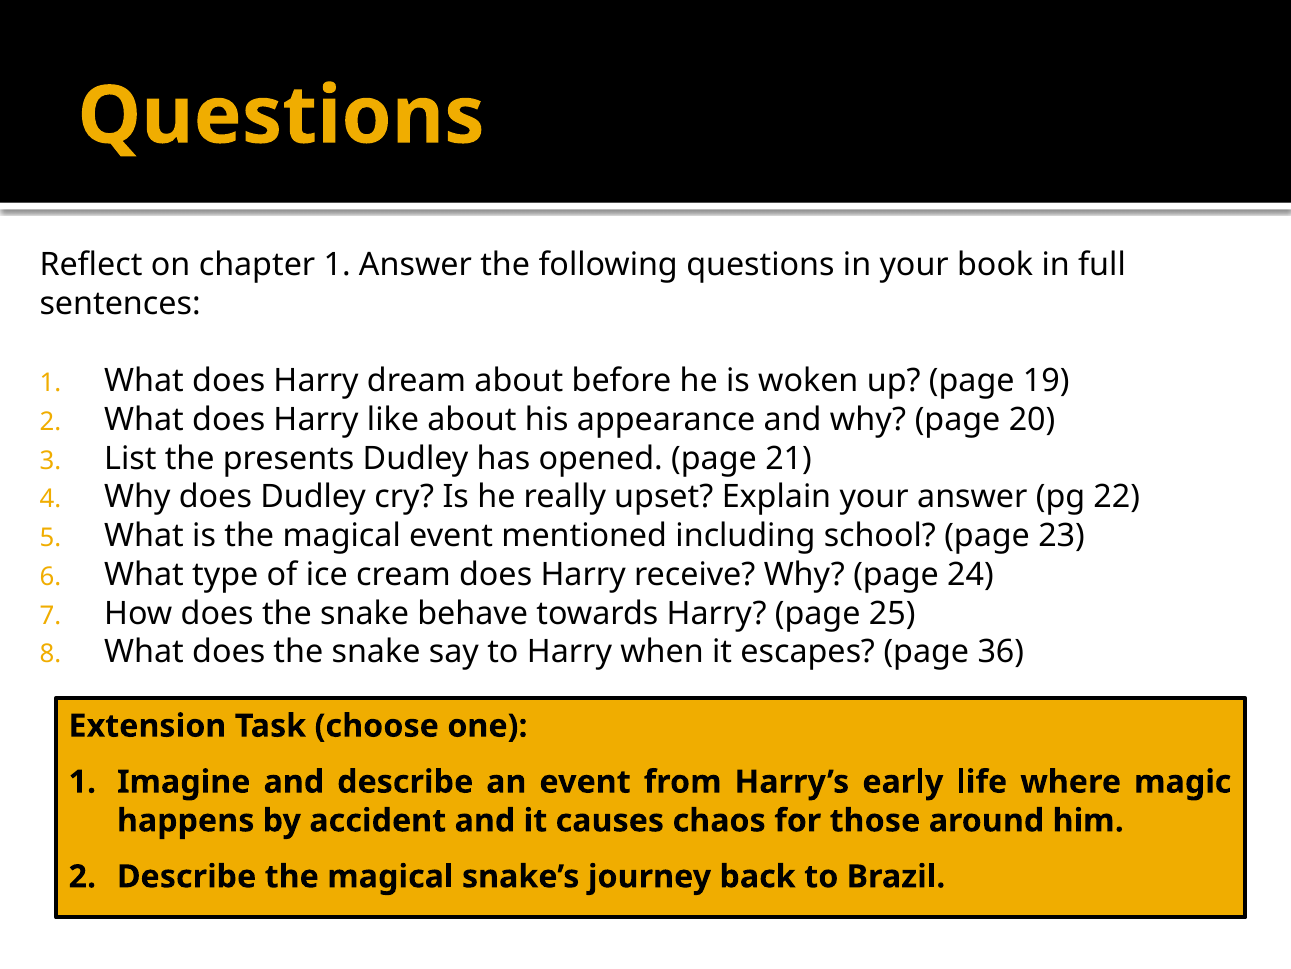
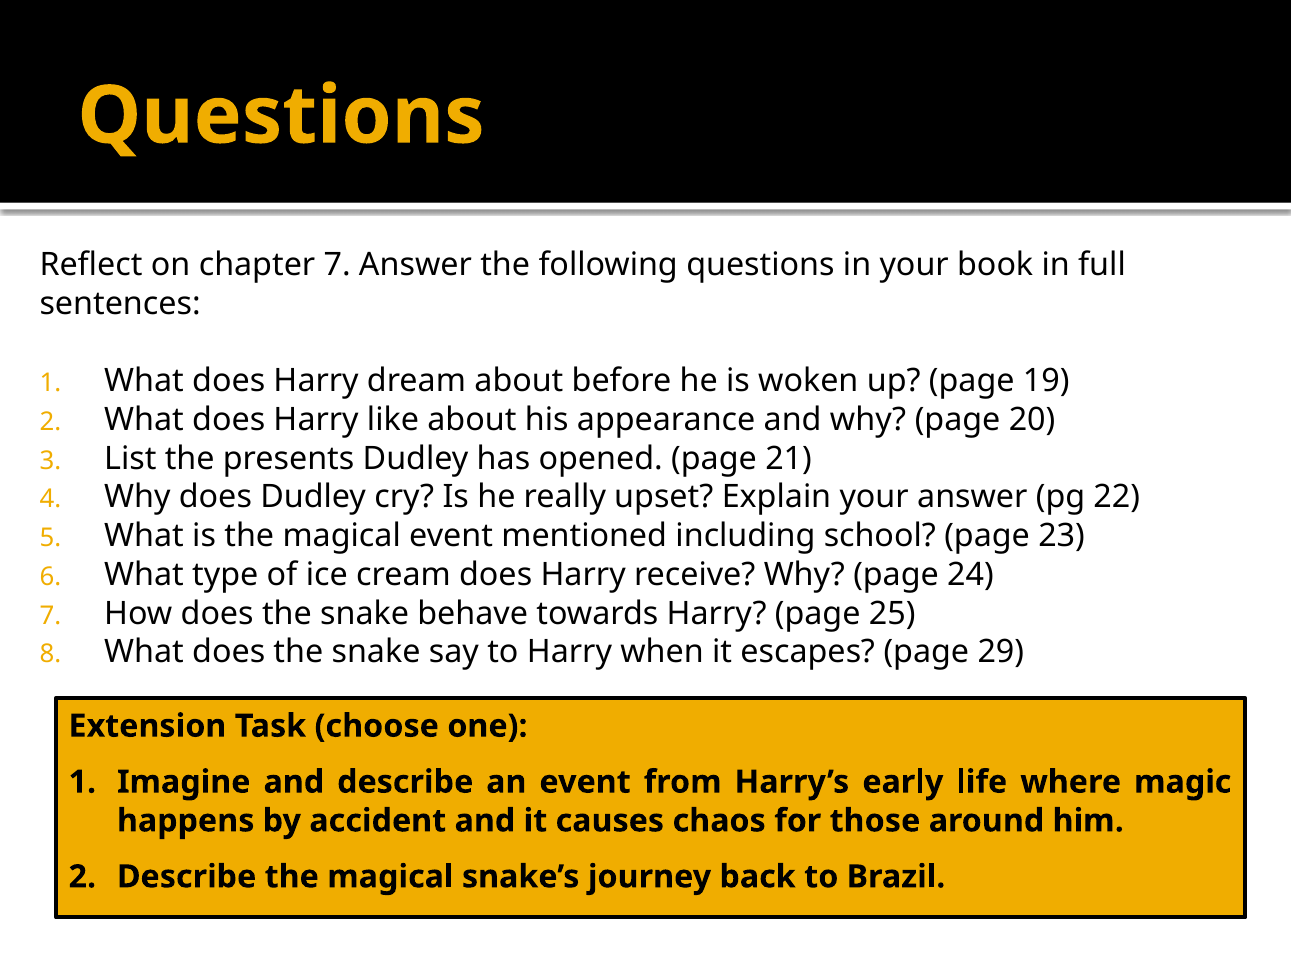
chapter 1: 1 -> 7
36: 36 -> 29
